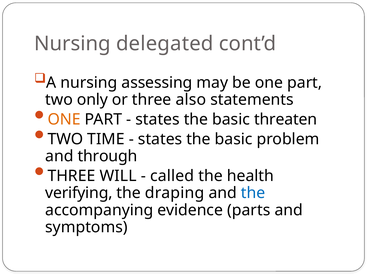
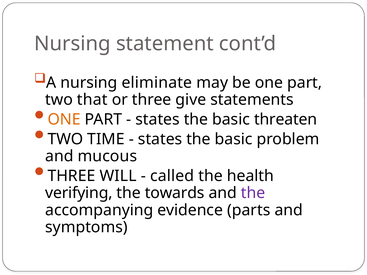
delegated: delegated -> statement
assessing: assessing -> eliminate
only: only -> that
also: also -> give
through: through -> mucous
draping: draping -> towards
the at (253, 193) colour: blue -> purple
